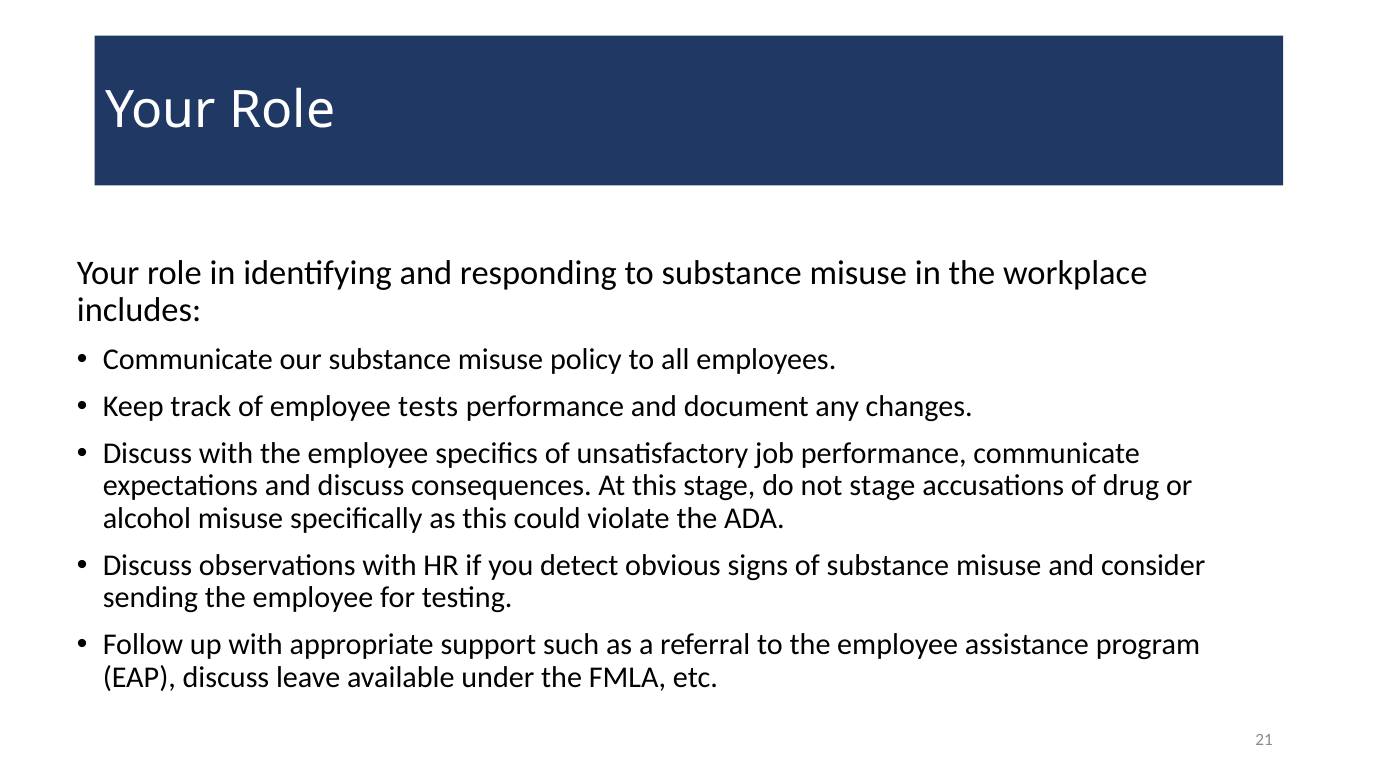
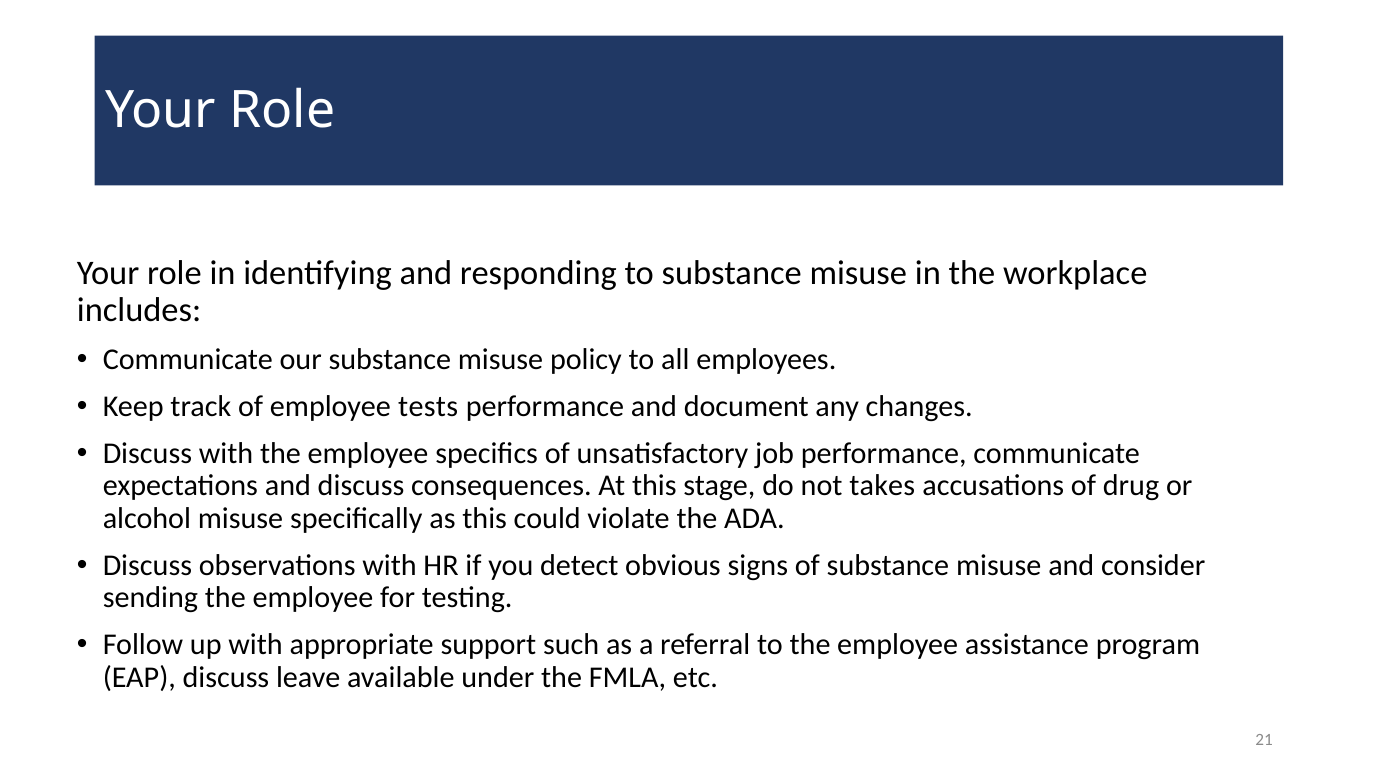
not stage: stage -> takes
